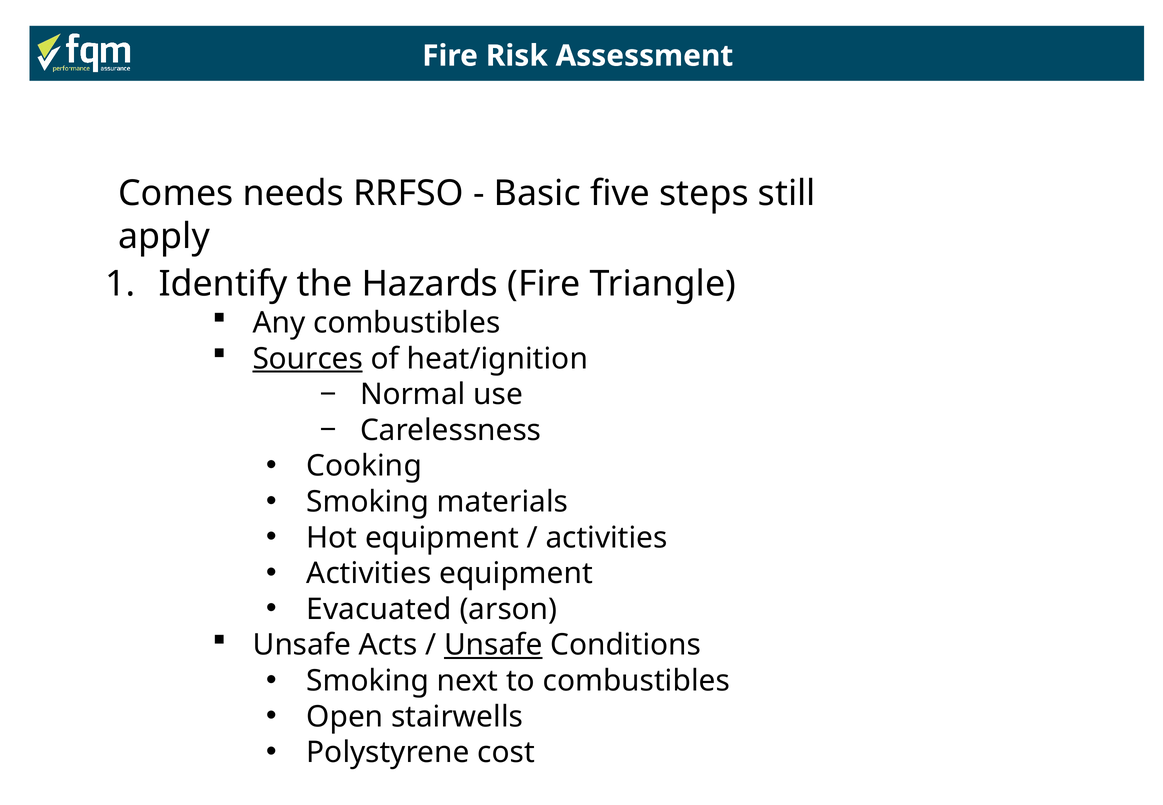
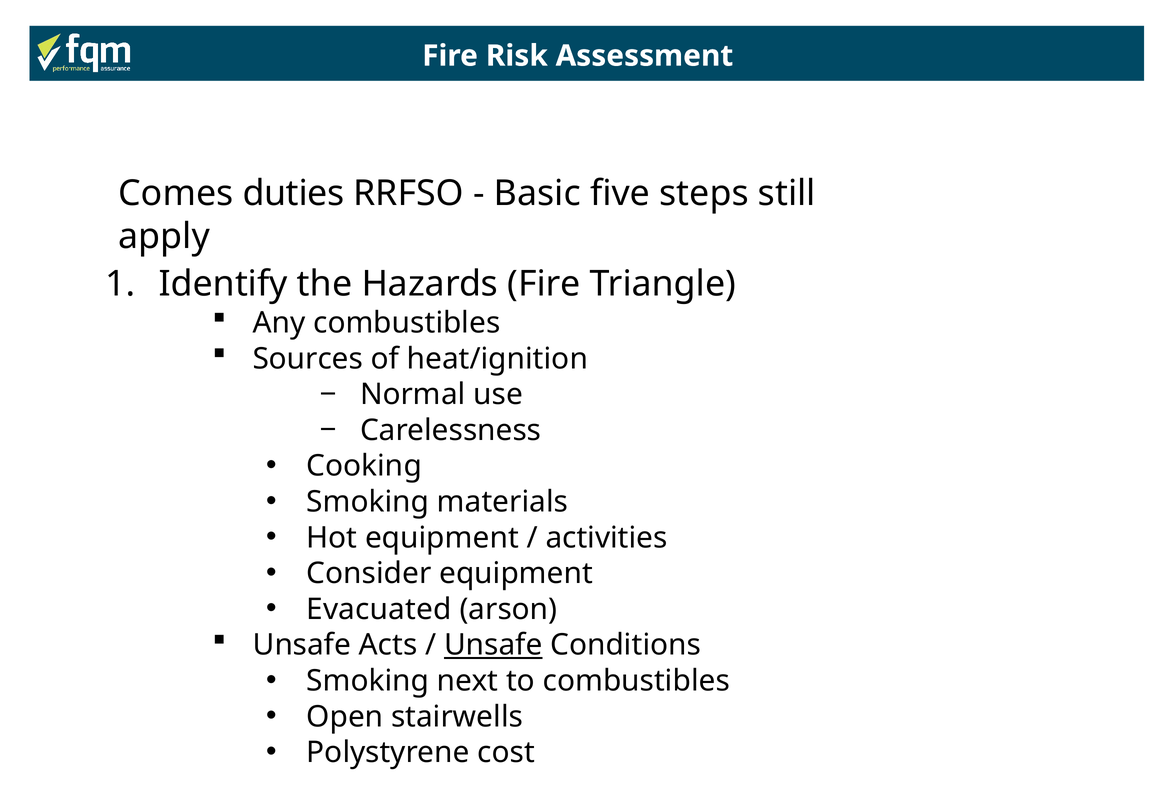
needs: needs -> duties
Sources underline: present -> none
Activities at (369, 574): Activities -> Consider
